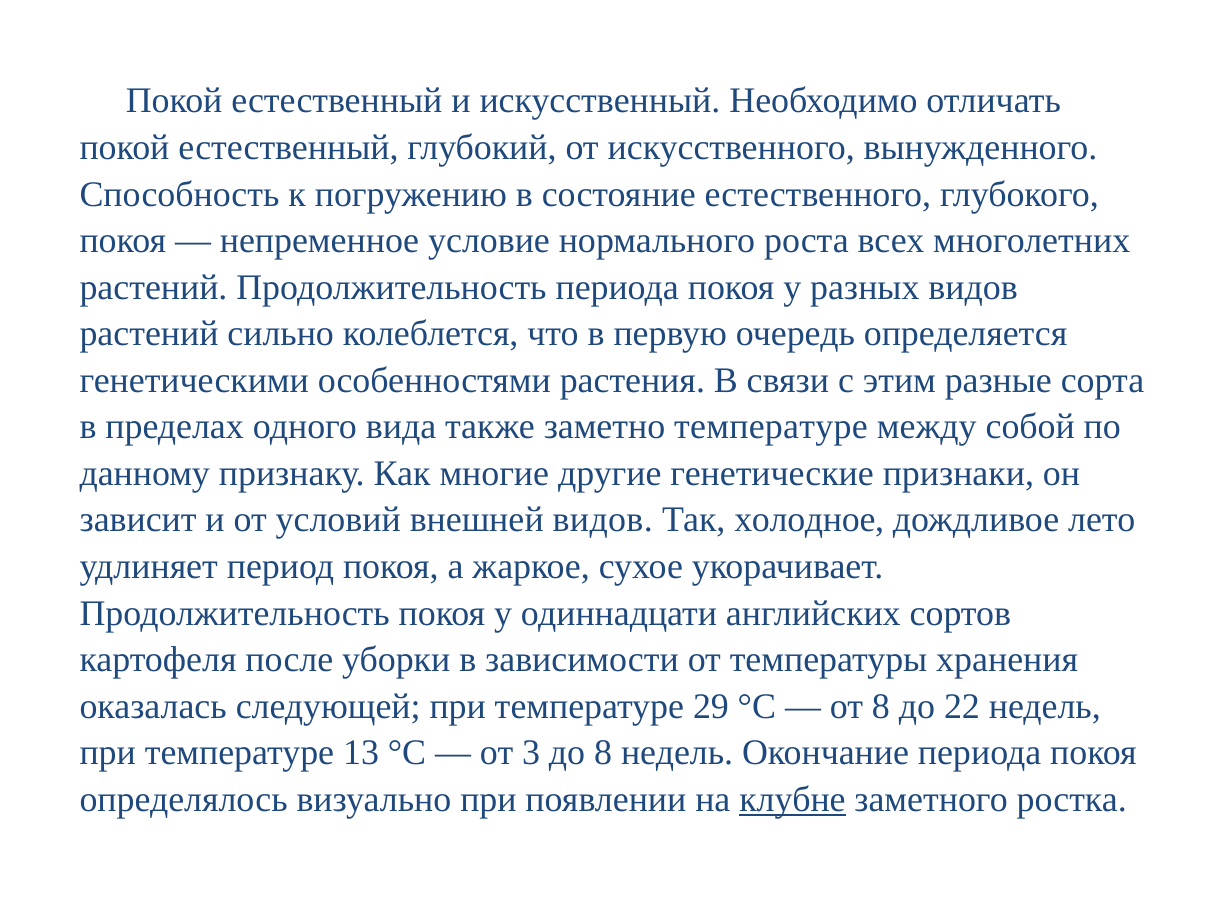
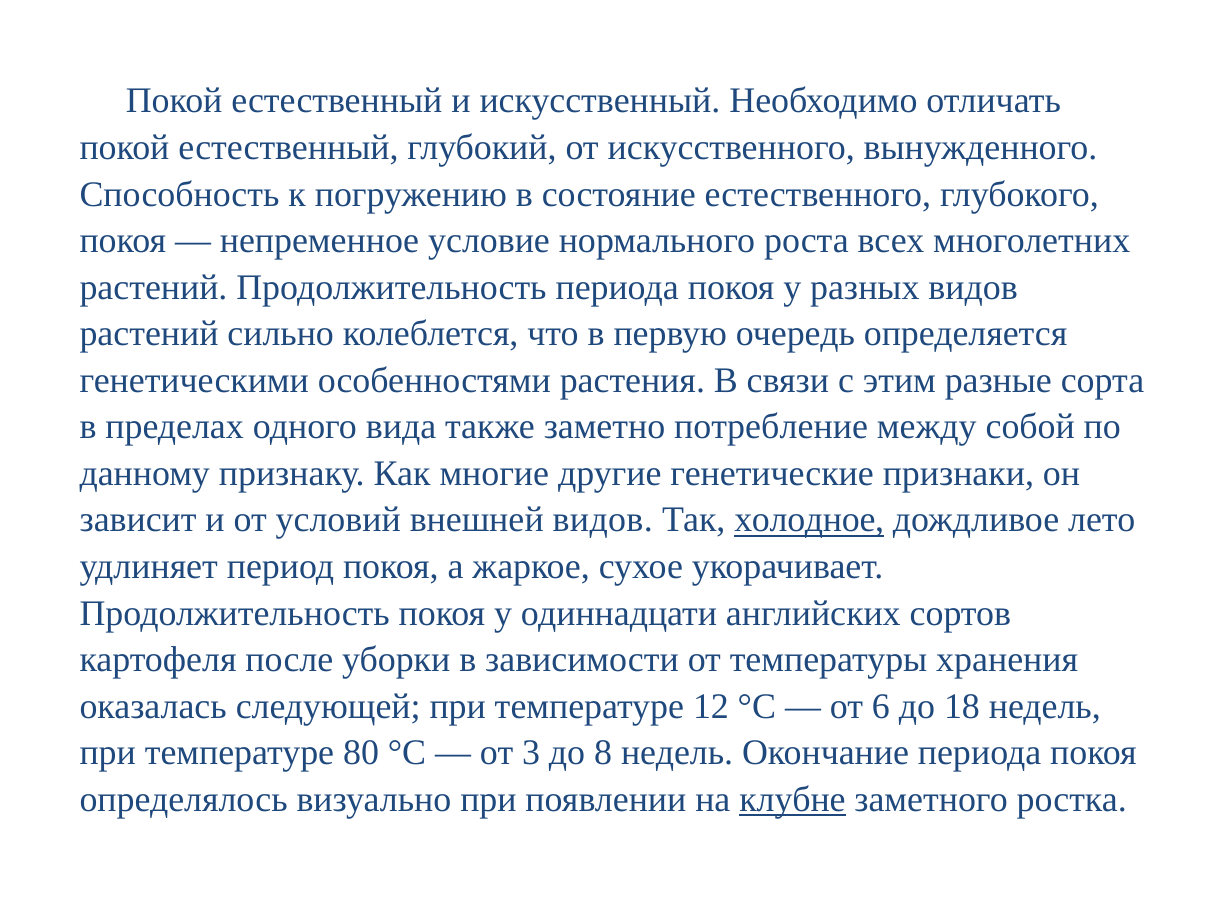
заметно температуре: температуре -> потребление
холодное underline: none -> present
29: 29 -> 12
от 8: 8 -> 6
22: 22 -> 18
13: 13 -> 80
